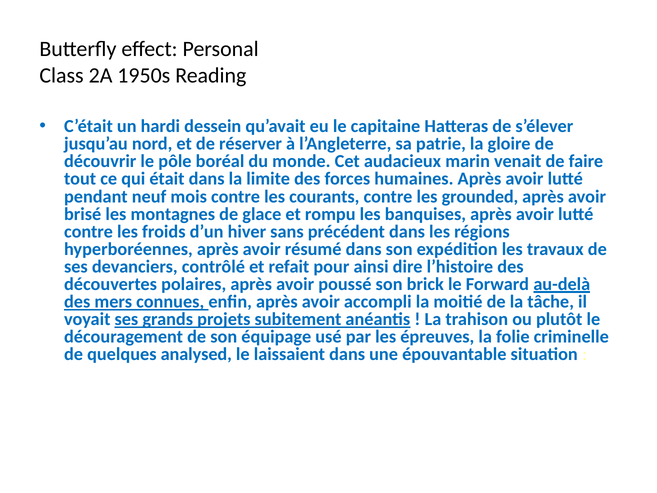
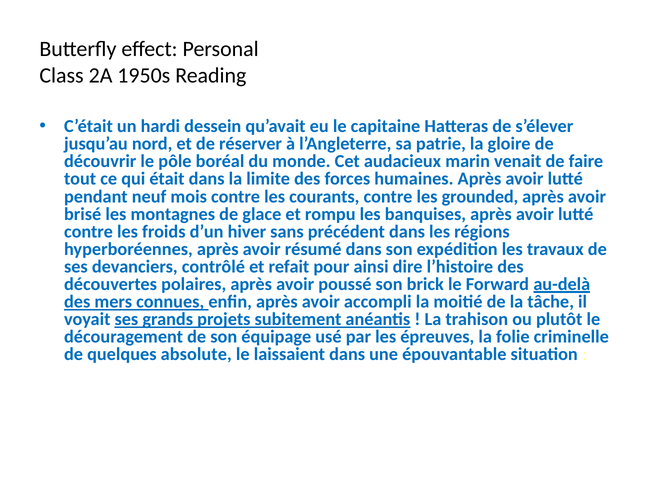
analysed: analysed -> absolute
